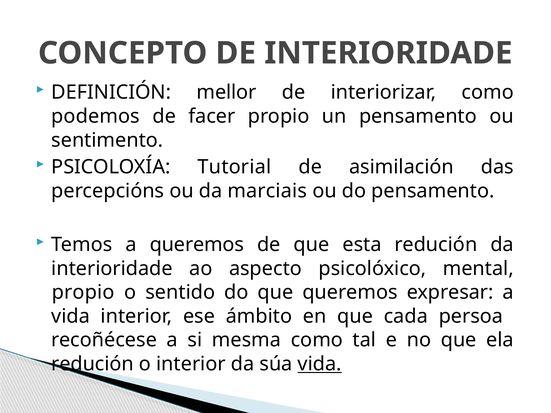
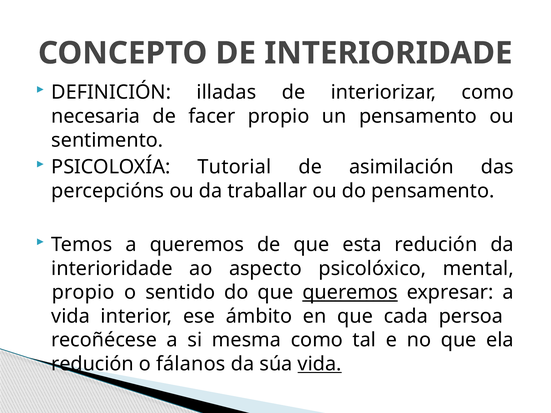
mellor: mellor -> illadas
podemos: podemos -> necesaria
marciais: marciais -> traballar
queremos at (350, 293) underline: none -> present
o interior: interior -> fálanos
